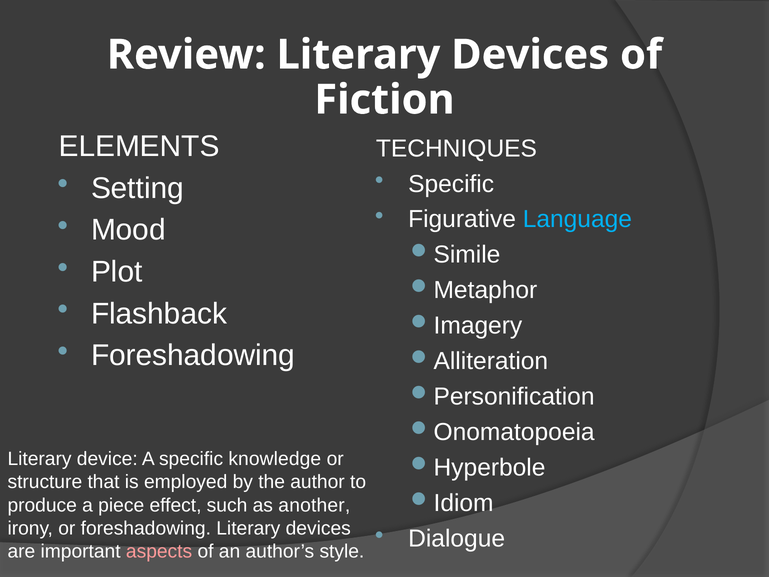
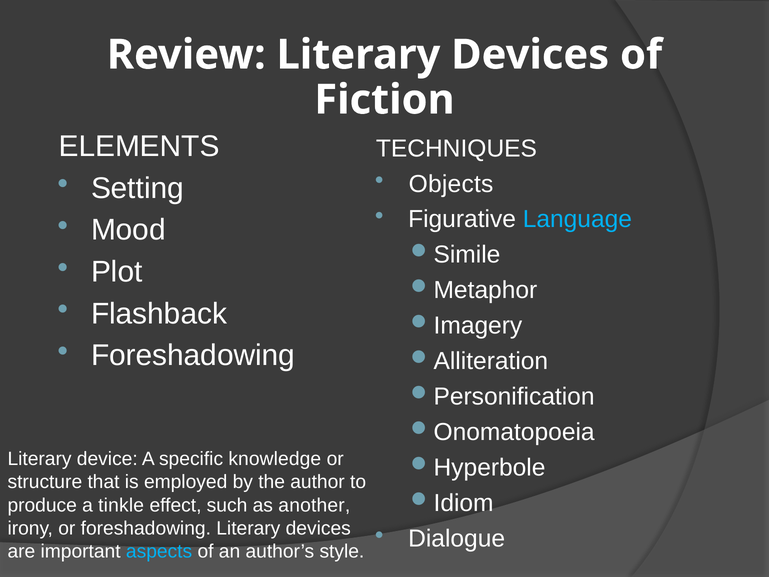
Specific at (451, 184): Specific -> Objects
piece: piece -> tinkle
aspects colour: pink -> light blue
